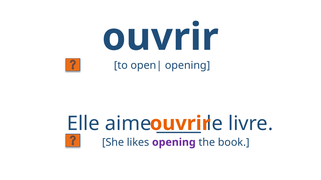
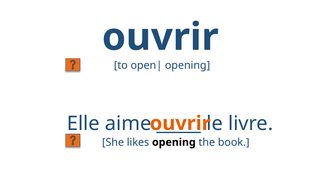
opening at (174, 143) colour: purple -> black
